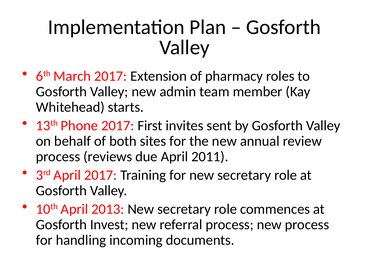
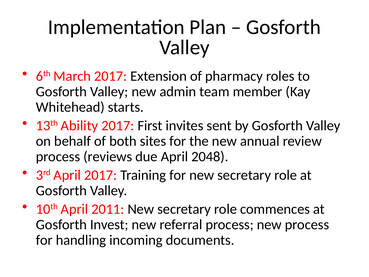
Phone: Phone -> Ability
2011: 2011 -> 2048
2013: 2013 -> 2011
